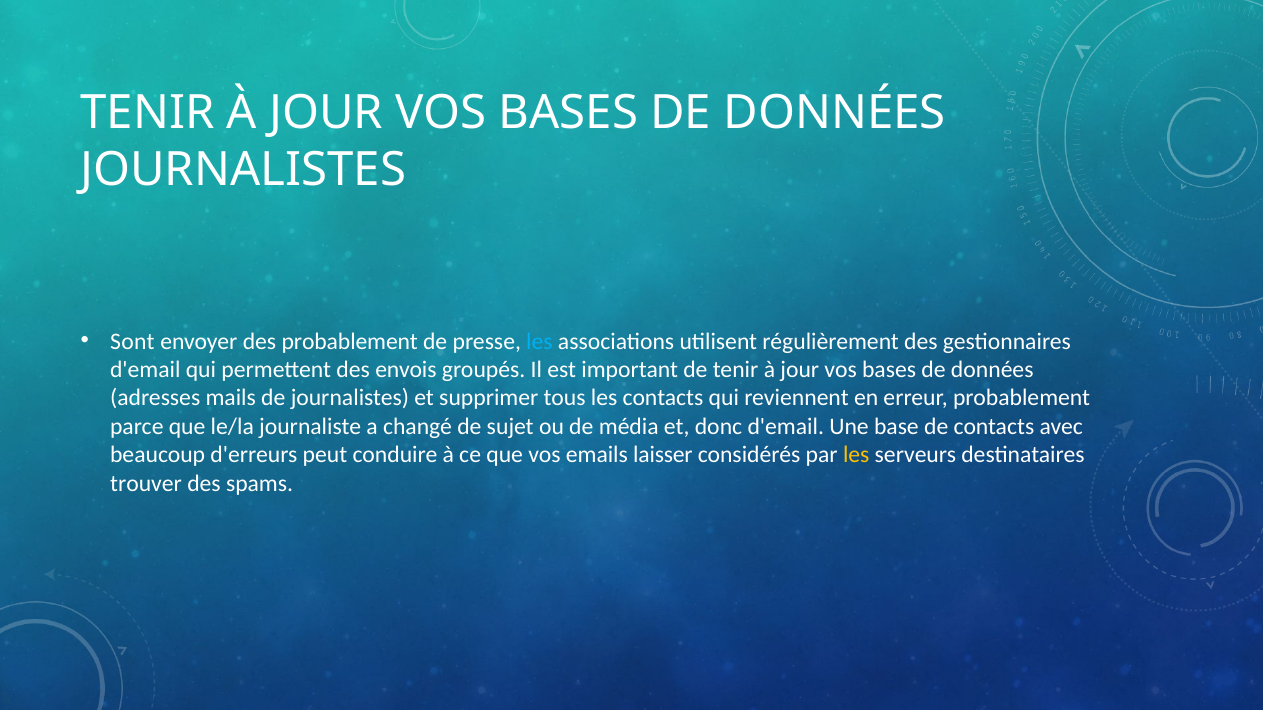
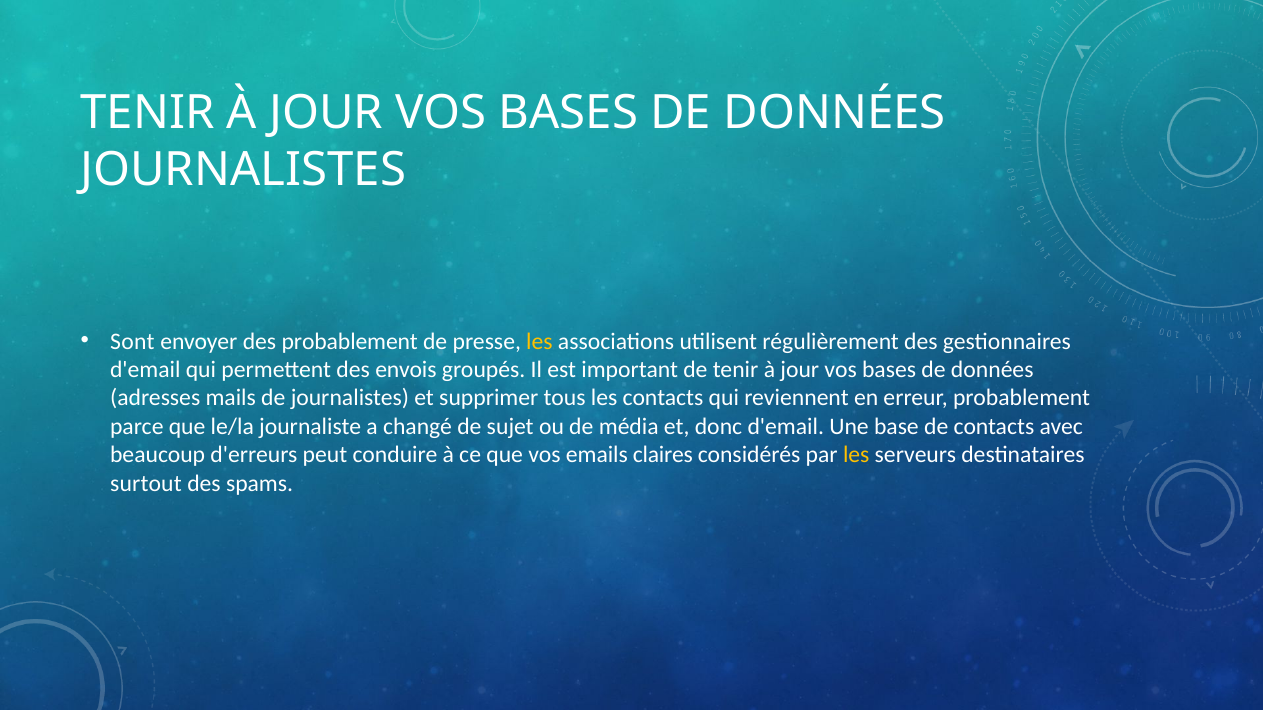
les at (539, 341) colour: light blue -> yellow
laisser: laisser -> claires
trouver: trouver -> surtout
